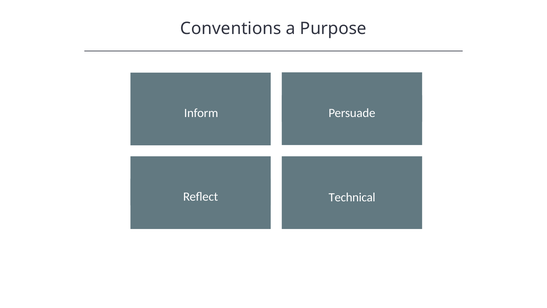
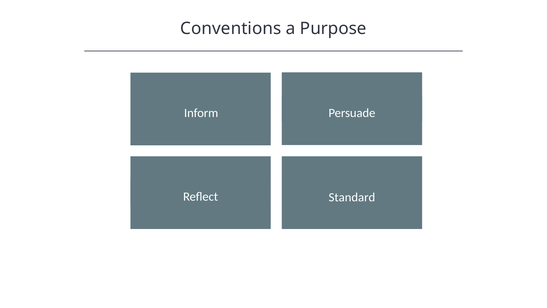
Technical: Technical -> Standard
